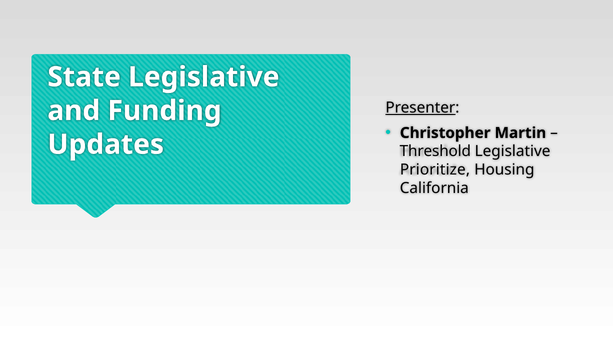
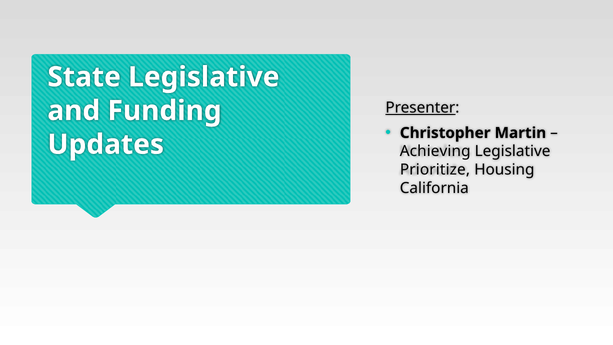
Threshold: Threshold -> Achieving
